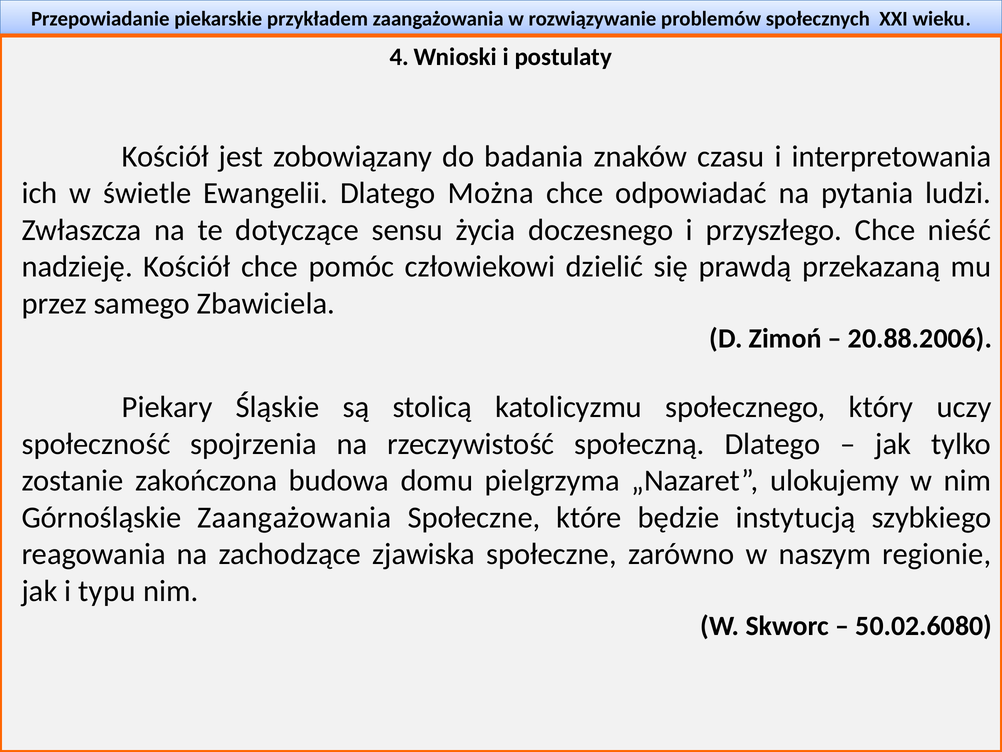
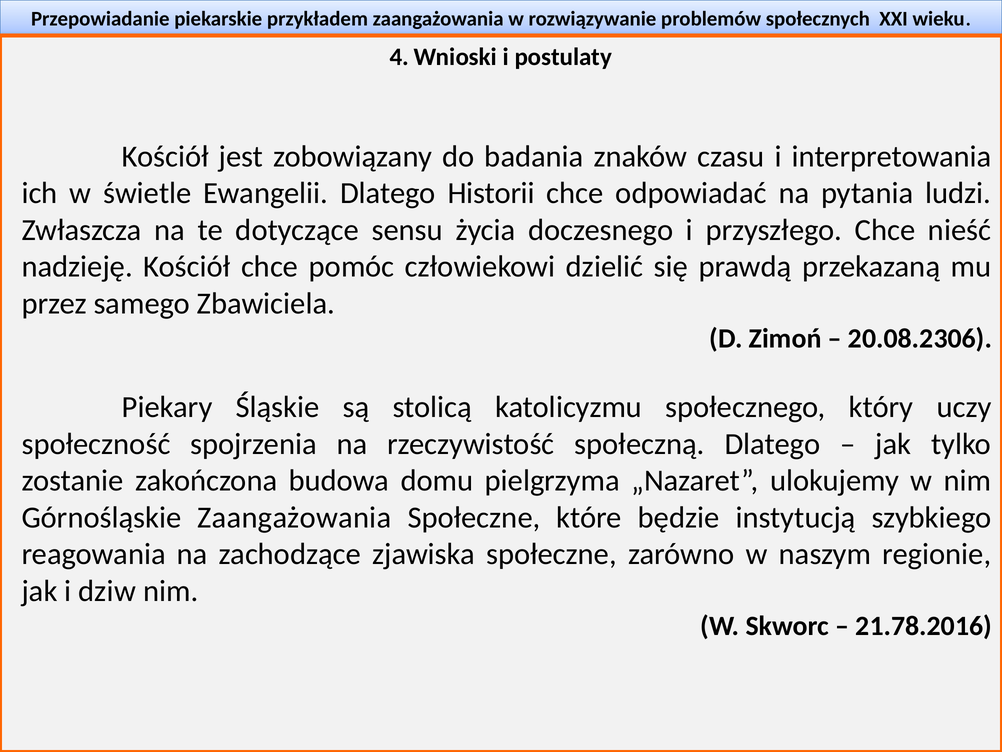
Można: Można -> Historii
20.88.2006: 20.88.2006 -> 20.08.2306
typu: typu -> dziw
50.02.6080: 50.02.6080 -> 21.78.2016
